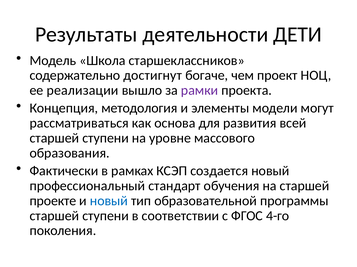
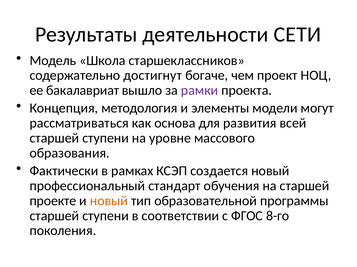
ДЕТИ: ДЕТИ -> СЕТИ
реализации: реализации -> бакалавриат
новый at (109, 201) colour: blue -> orange
4-го: 4-го -> 8-го
